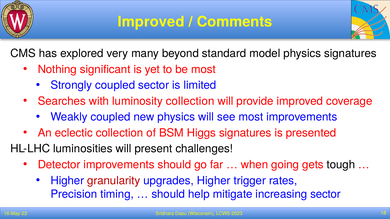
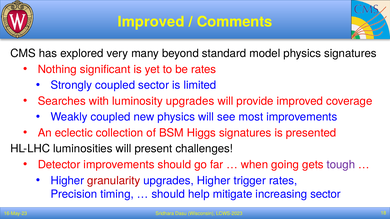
be most: most -> rates
luminosity collection: collection -> upgrades
tough colour: black -> purple
